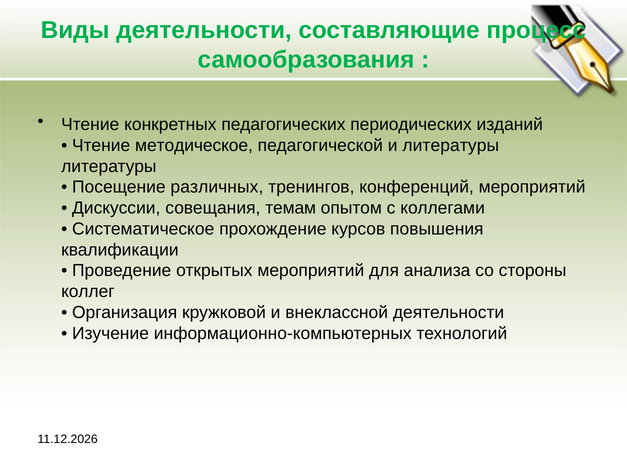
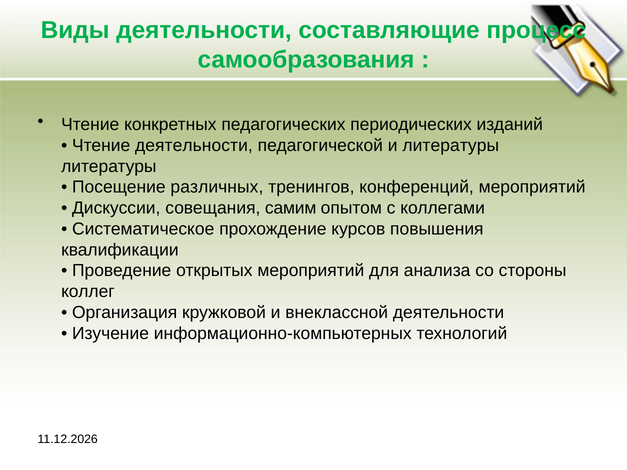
Чтение методическое: методическое -> деятельности
темам: темам -> самим
